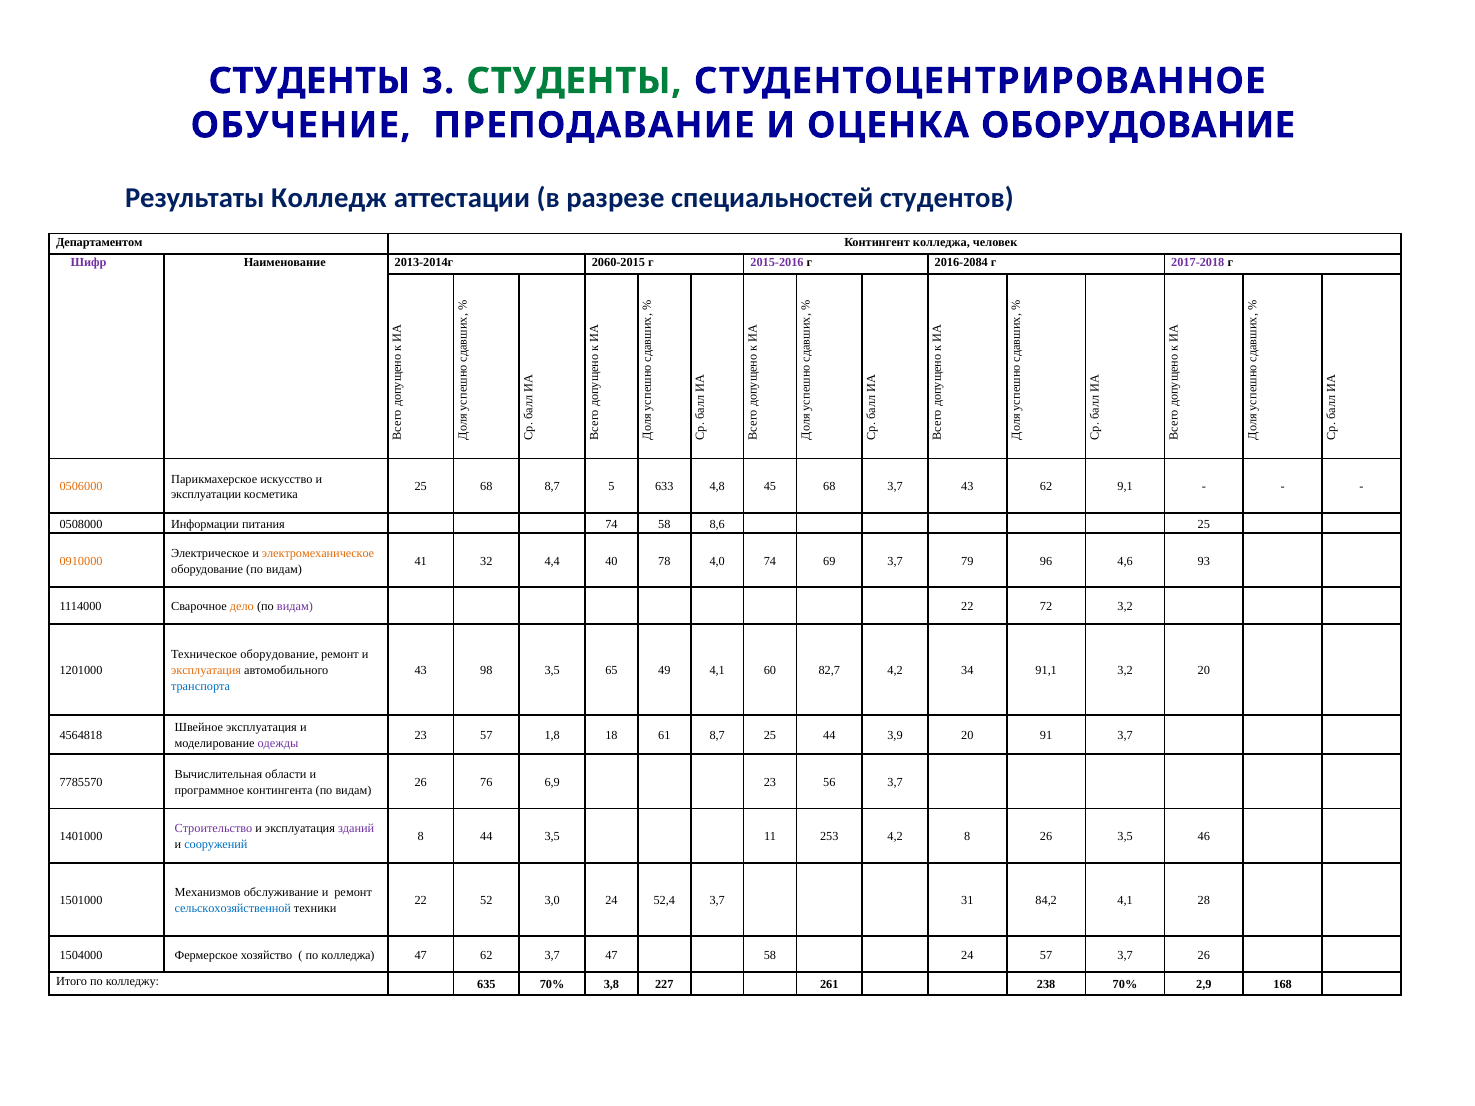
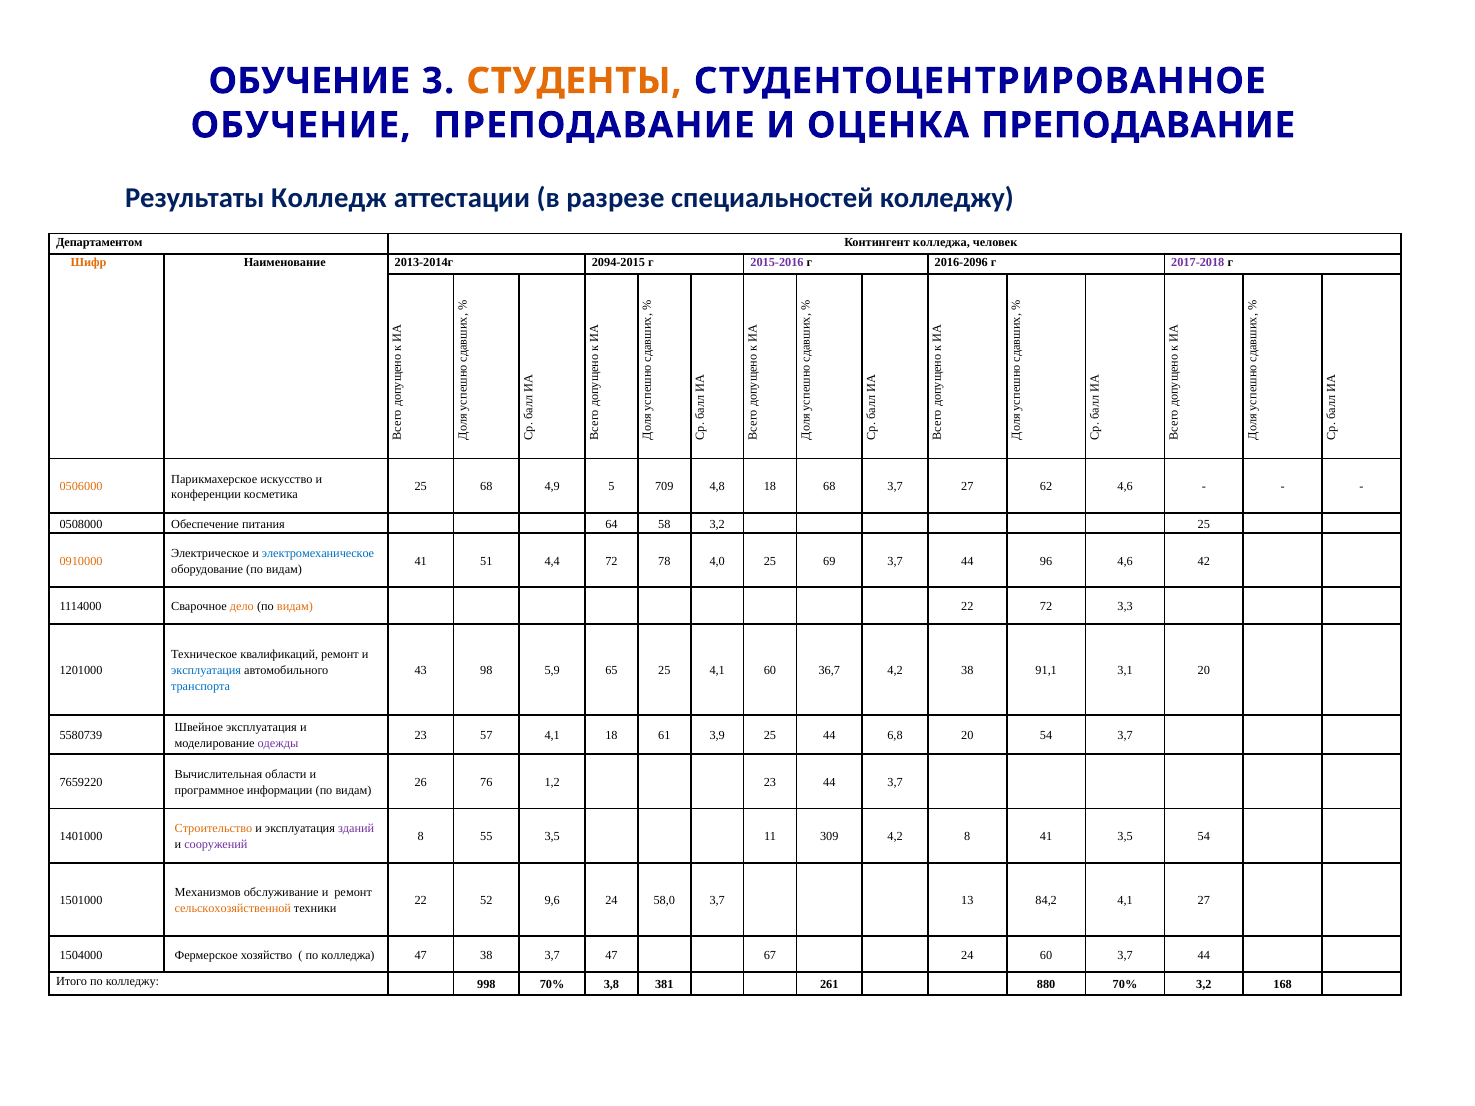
СТУДЕНТЫ at (309, 81): СТУДЕНТЫ -> ОБУЧЕНИЕ
СТУДЕНТЫ at (574, 81) colour: green -> orange
ОЦЕНКА ОБОРУДОВАНИЕ: ОБОРУДОВАНИЕ -> ПРЕПОДАВАНИЕ
специальностей студентов: студентов -> колледжу
Шифр colour: purple -> orange
2060-2015: 2060-2015 -> 2094-2015
2016-2084: 2016-2084 -> 2016-2096
68 8,7: 8,7 -> 4,9
633: 633 -> 709
4,8 45: 45 -> 18
3,7 43: 43 -> 27
62 9,1: 9,1 -> 4,6
эксплуатации: эксплуатации -> конференции
Информации: Информации -> Обеспечение
питания 74: 74 -> 64
58 8,6: 8,6 -> 3,2
электромеханическое colour: orange -> blue
32: 32 -> 51
4,4 40: 40 -> 72
4,0 74: 74 -> 25
69 3,7 79: 79 -> 44
93: 93 -> 42
видам at (295, 607) colour: purple -> orange
72 3,2: 3,2 -> 3,3
Техническое оборудование: оборудование -> квалификаций
эксплуатация at (206, 670) colour: orange -> blue
98 3,5: 3,5 -> 5,9
65 49: 49 -> 25
82,7: 82,7 -> 36,7
4,2 34: 34 -> 38
91,1 3,2: 3,2 -> 3,1
4564818: 4564818 -> 5580739
57 1,8: 1,8 -> 4,1
61 8,7: 8,7 -> 3,9
3,9: 3,9 -> 6,8
20 91: 91 -> 54
7785570: 7785570 -> 7659220
6,9: 6,9 -> 1,2
23 56: 56 -> 44
контингента: контингента -> информации
Строительство colour: purple -> orange
8 44: 44 -> 55
253: 253 -> 309
8 26: 26 -> 41
3,5 46: 46 -> 54
сооружений colour: blue -> purple
3,0: 3,0 -> 9,6
52,4: 52,4 -> 58,0
31: 31 -> 13
4,1 28: 28 -> 27
сельскохозяйственной colour: blue -> orange
47 62: 62 -> 38
47 58: 58 -> 67
24 57: 57 -> 60
26 at (1204, 955): 26 -> 44
635: 635 -> 998
227: 227 -> 381
238: 238 -> 880
70% 2,9: 2,9 -> 3,2
